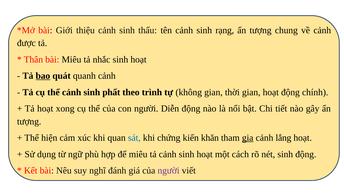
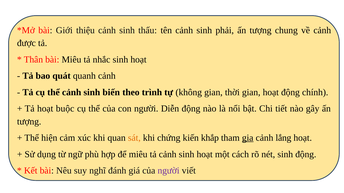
rạng: rạng -> phải
bao underline: present -> none
phất: phất -> biến
xong: xong -> buộc
sát colour: blue -> orange
khăn: khăn -> khắp
